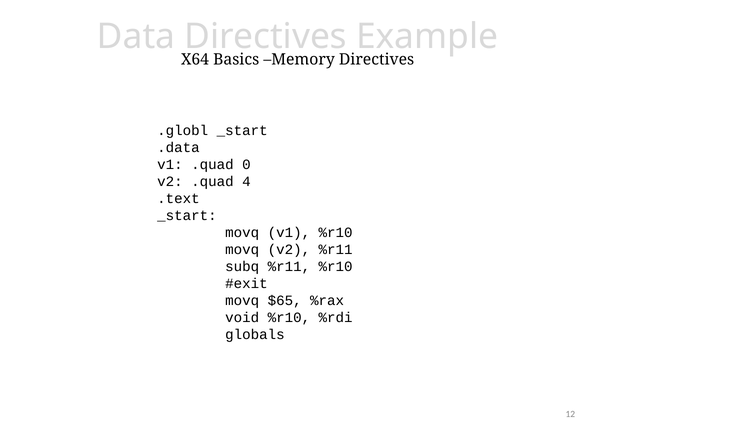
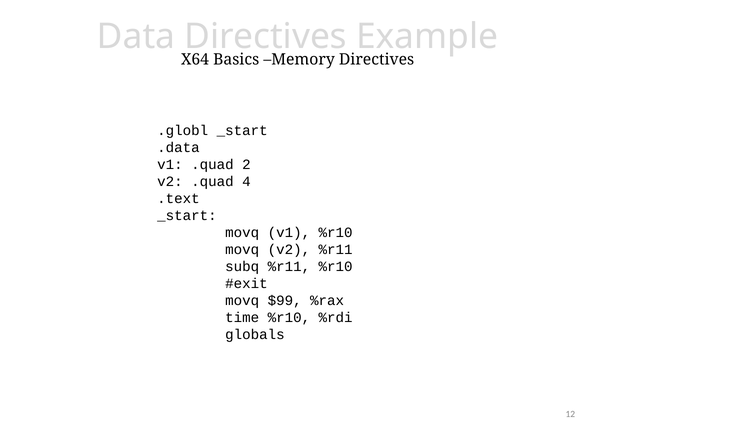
0: 0 -> 2
$65: $65 -> $99
void: void -> time
